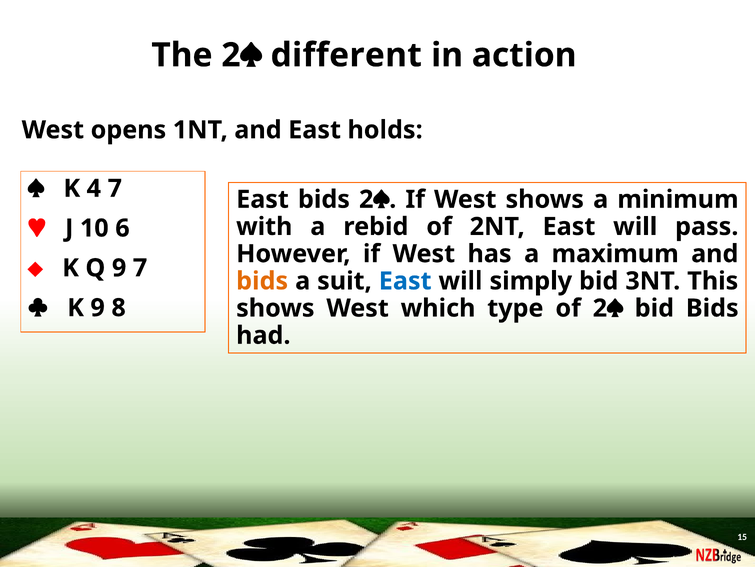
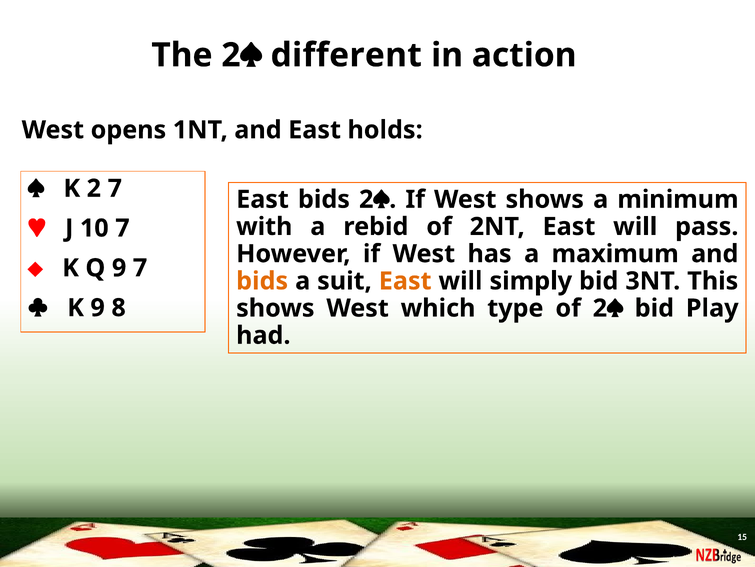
K 4: 4 -> 2
10 6: 6 -> 7
East at (405, 281) colour: blue -> orange
bid Bids: Bids -> Play
